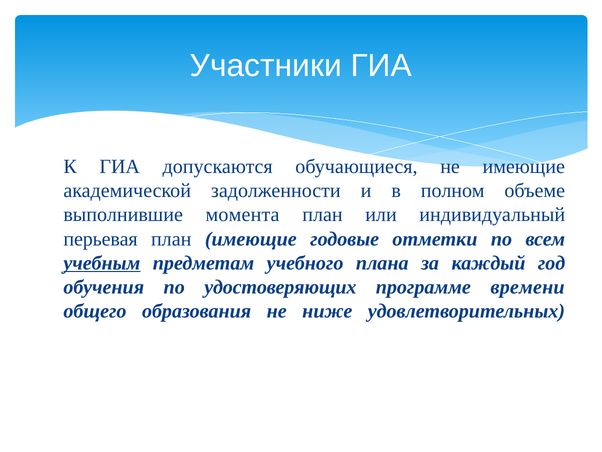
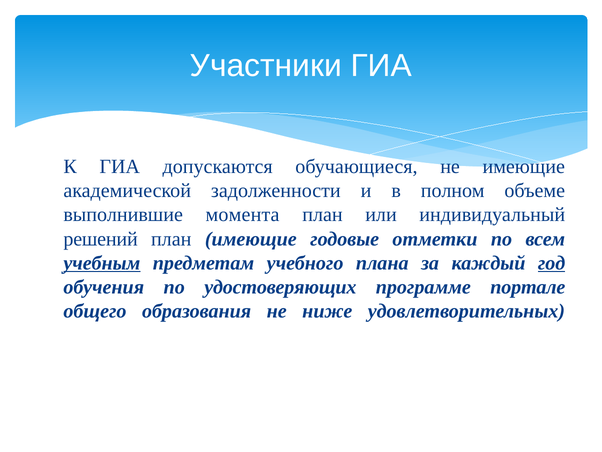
перьевая: перьевая -> решений
год underline: none -> present
времени: времени -> портале
